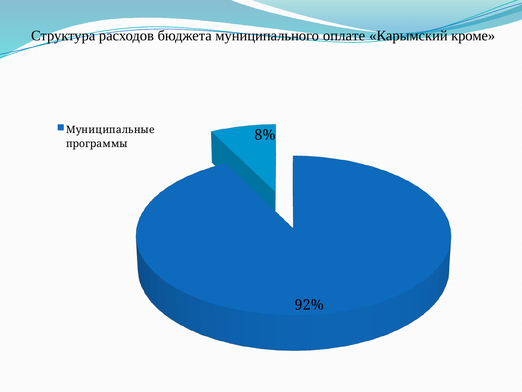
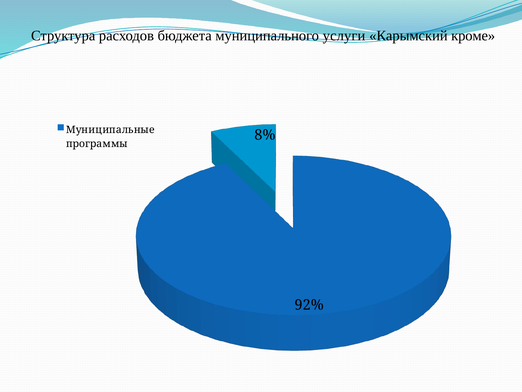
оплате: оплате -> услуги
